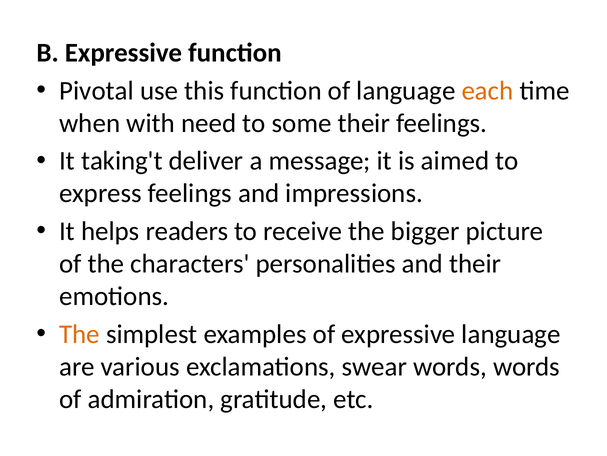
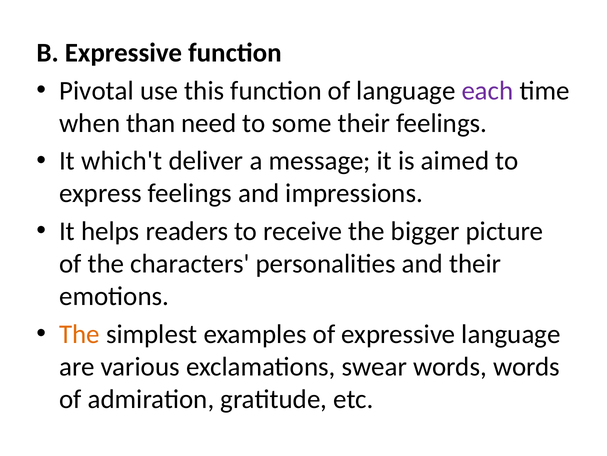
each colour: orange -> purple
with: with -> than
taking't: taking't -> which't
